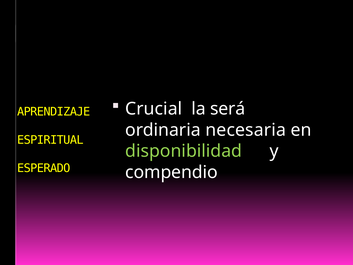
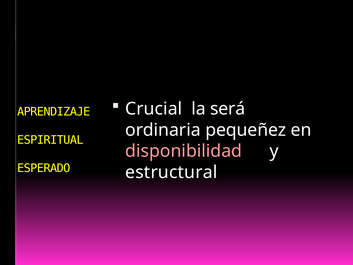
necesaria: necesaria -> pequeñez
disponibilidad colour: light green -> pink
compendio: compendio -> estructural
